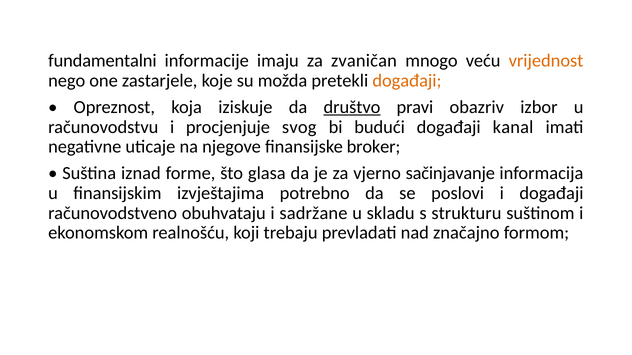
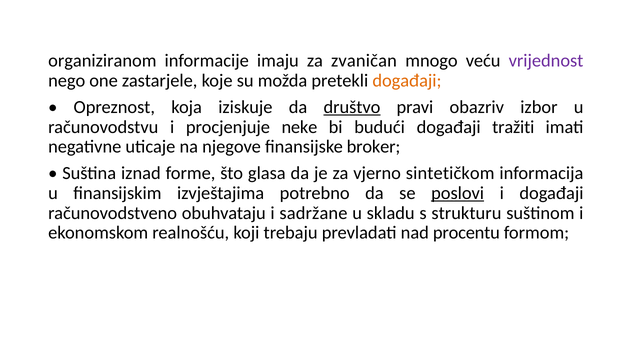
fundamentalni: fundamentalni -> organiziranom
vrijednost colour: orange -> purple
svog: svog -> neke
kanal: kanal -> tražiti
sačinjavanje: sačinjavanje -> sintetičkom
poslovi underline: none -> present
značajno: značajno -> procentu
